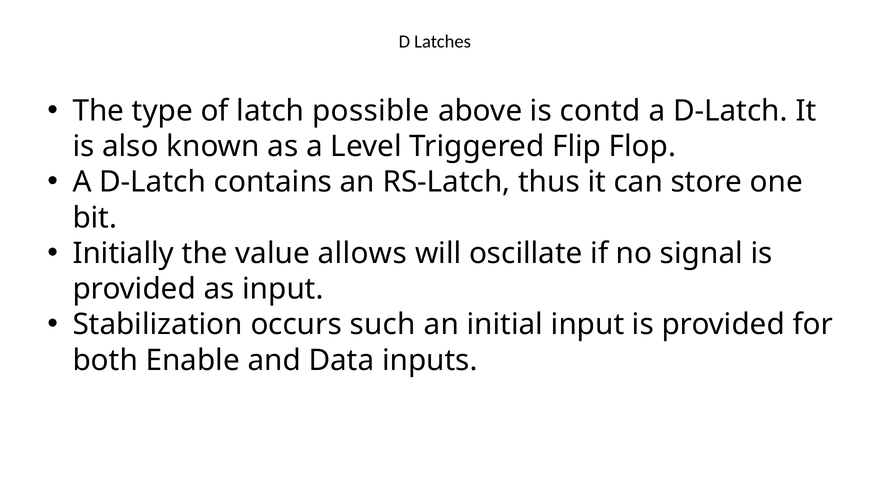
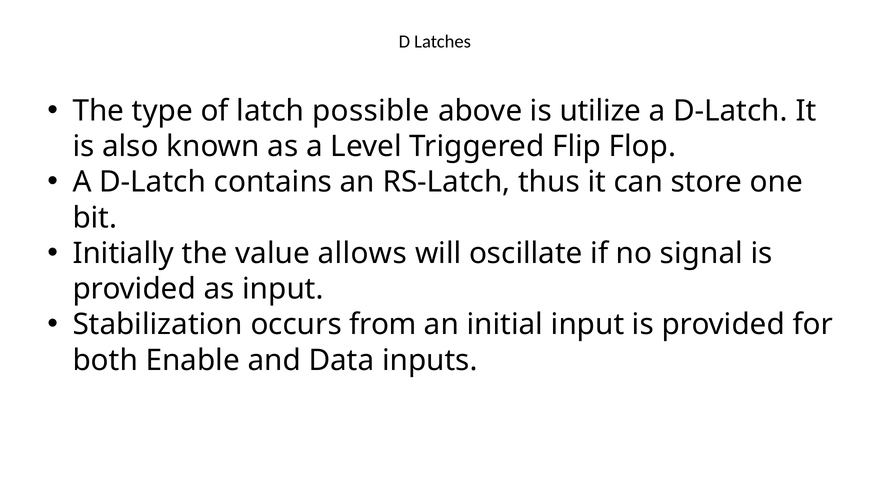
contd: contd -> utilize
such: such -> from
